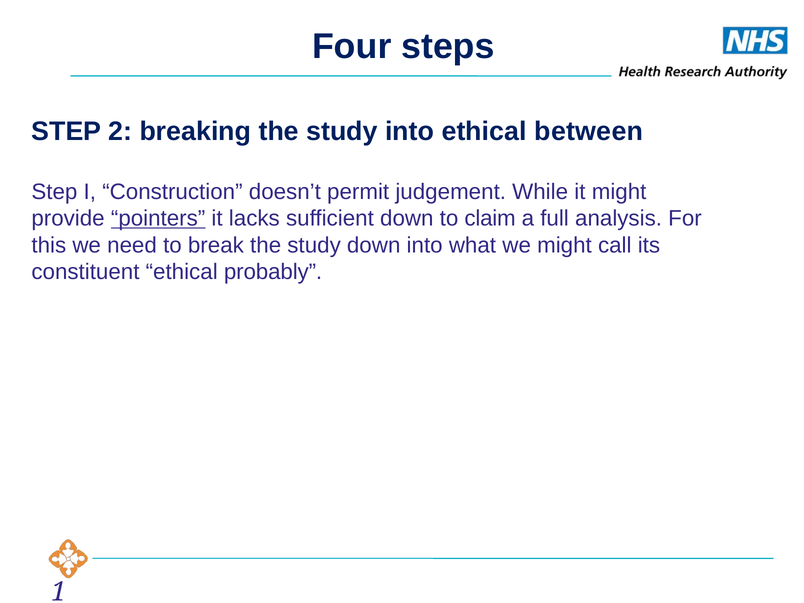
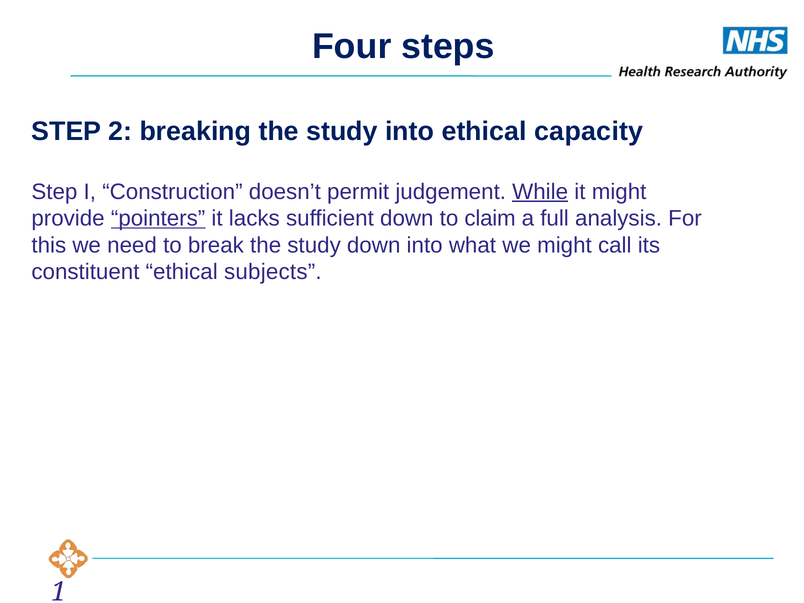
between: between -> capacity
While underline: none -> present
probably: probably -> subjects
